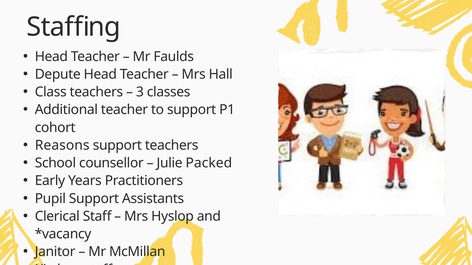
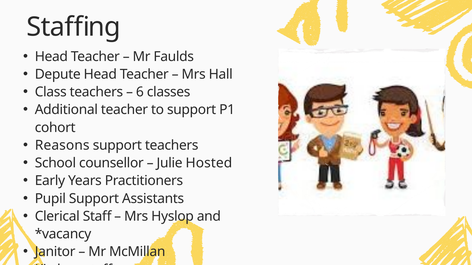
3: 3 -> 6
Packed: Packed -> Hosted
